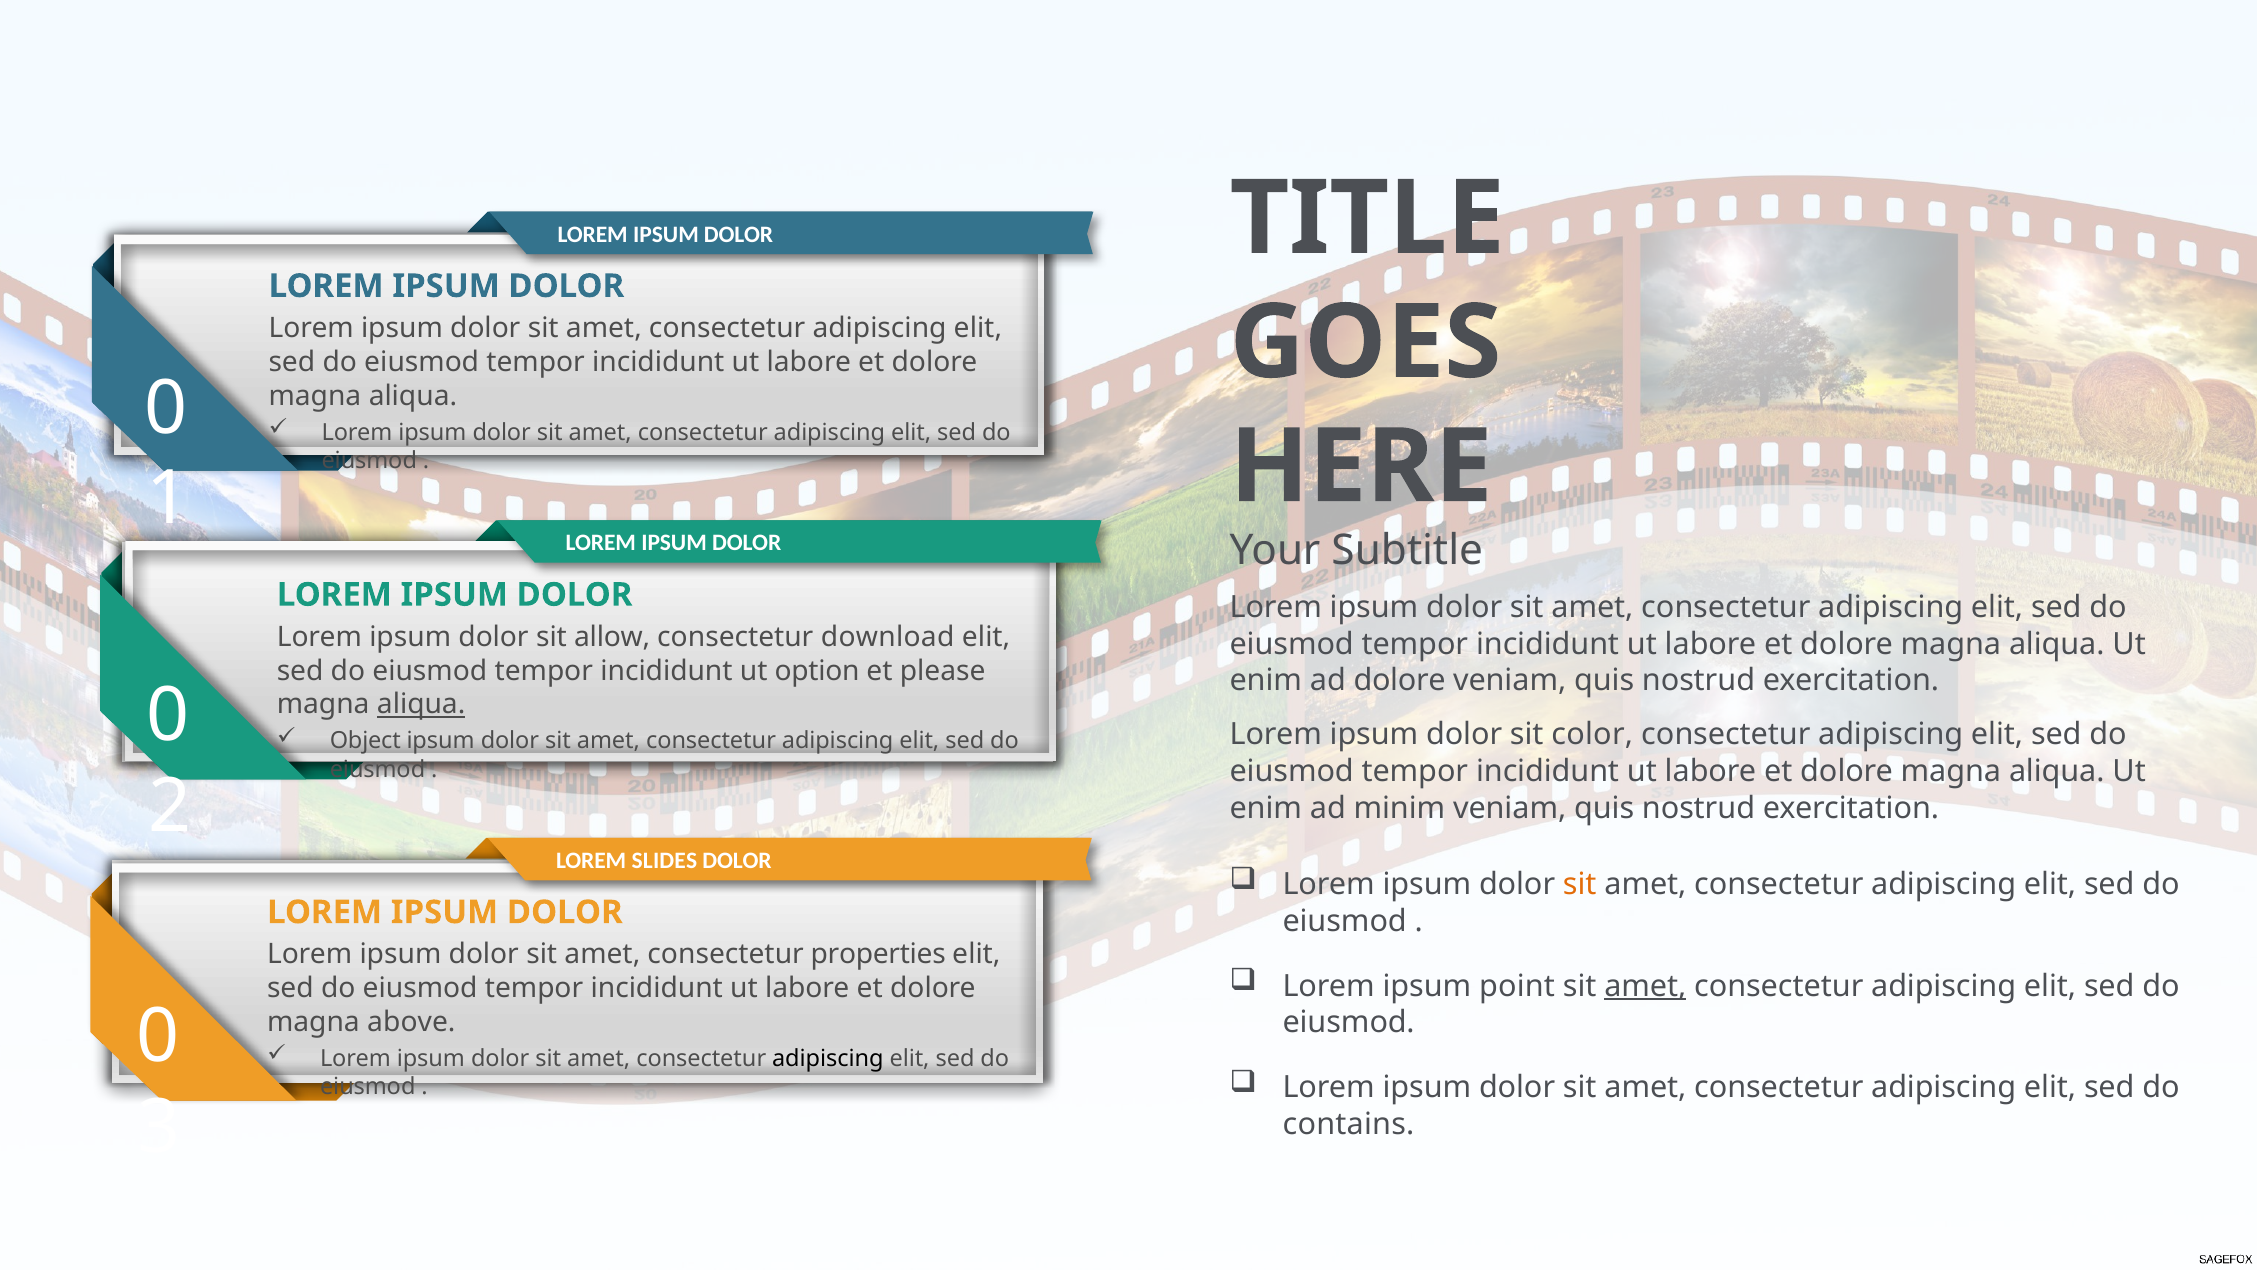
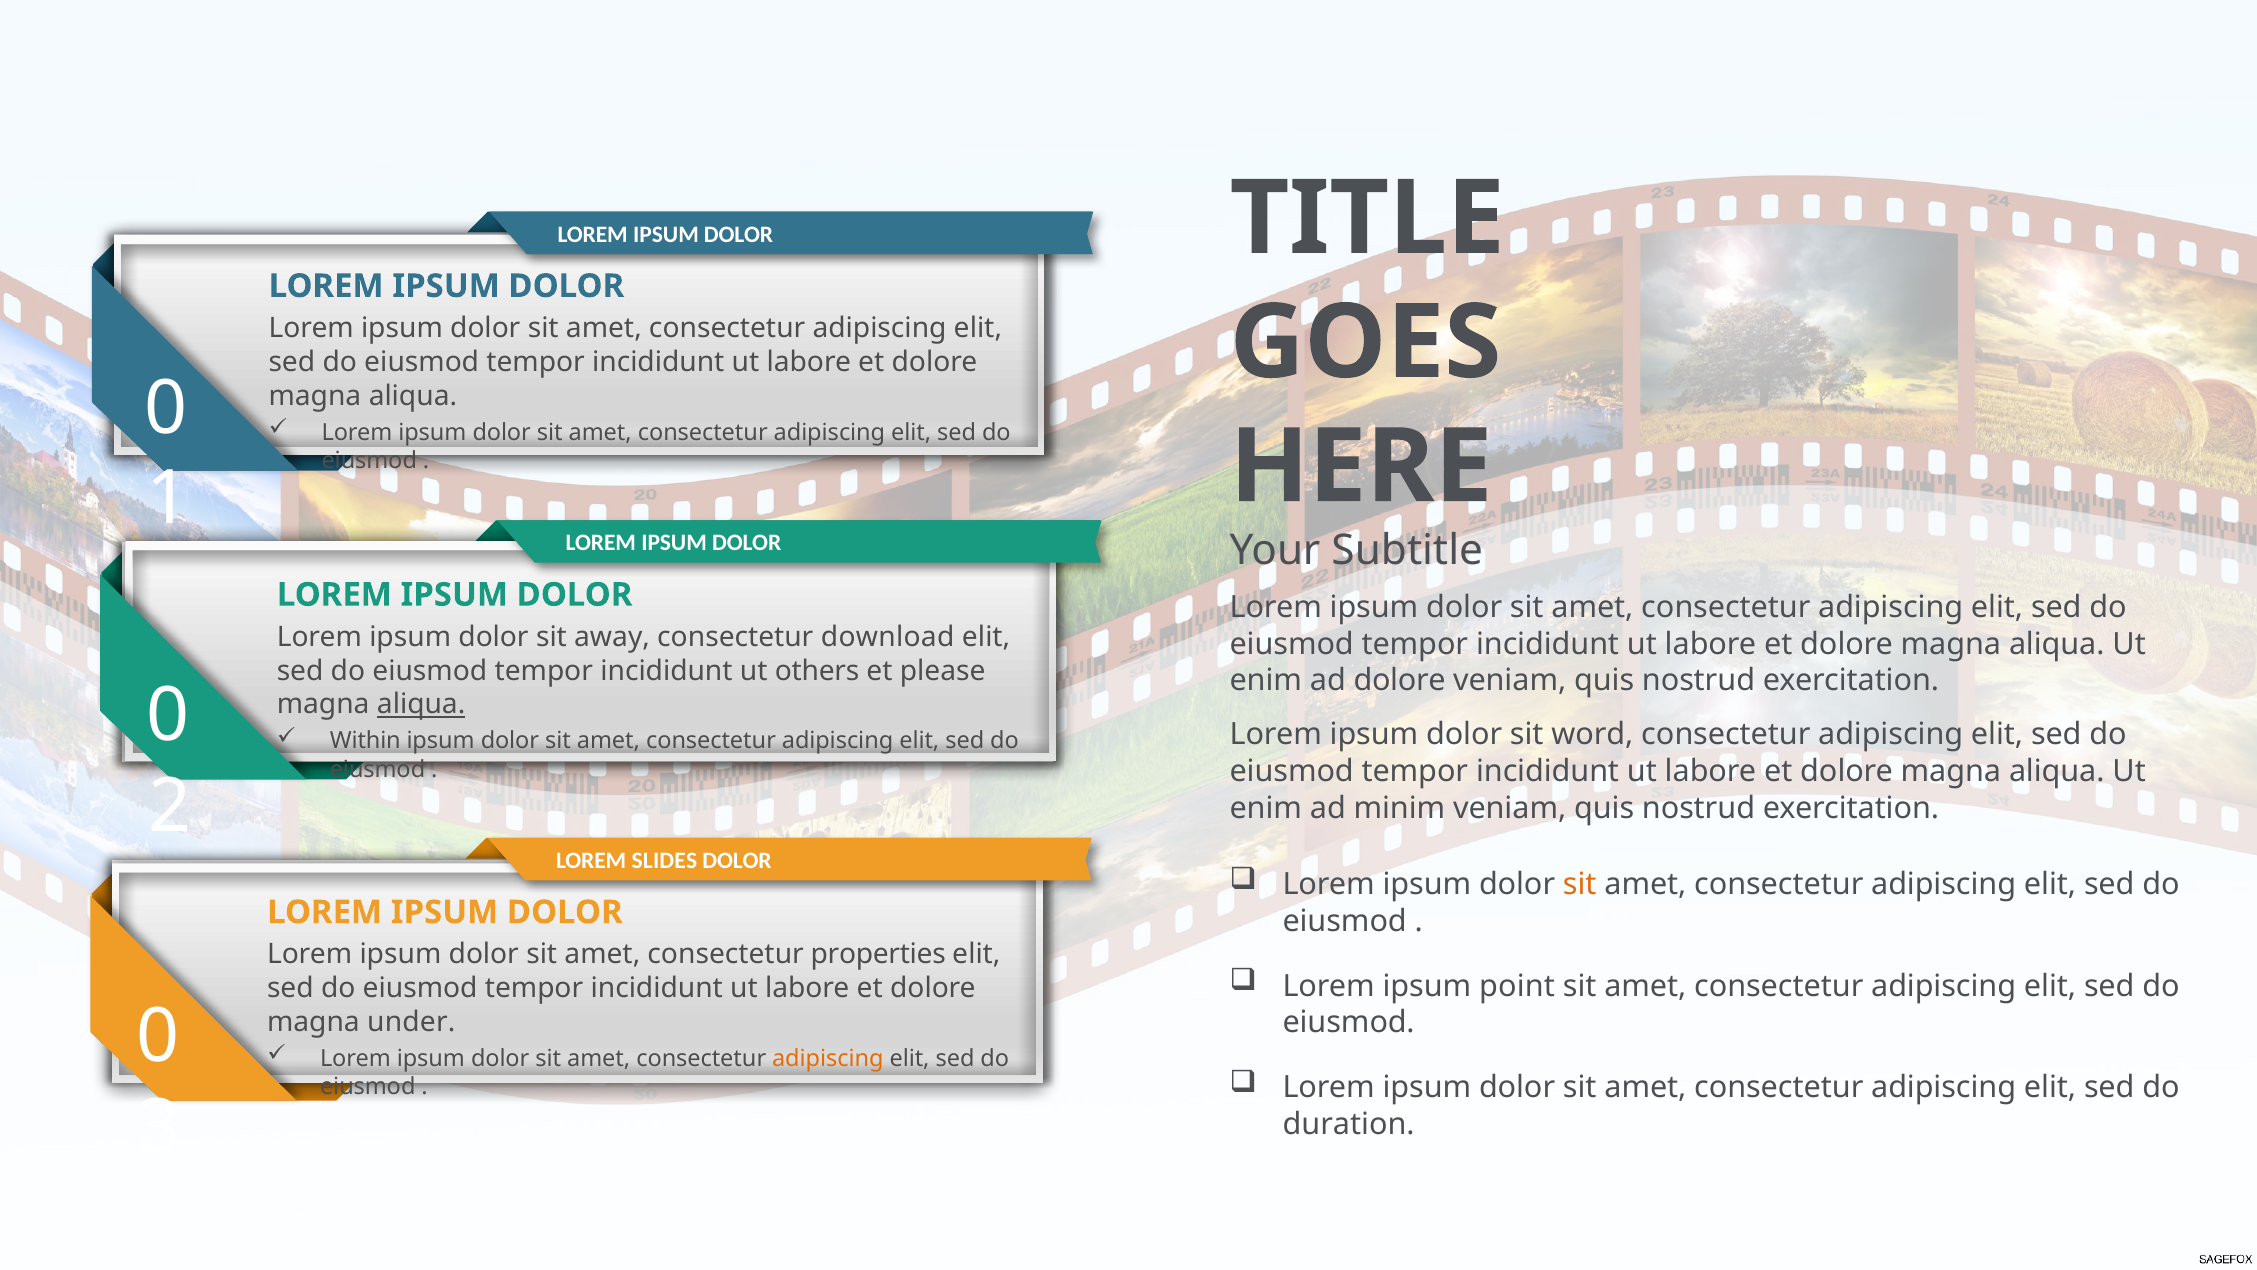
allow: allow -> away
option: option -> others
color: color -> word
Object: Object -> Within
amet at (1645, 986) underline: present -> none
above: above -> under
adipiscing at (828, 1058) colour: black -> orange
contains: contains -> duration
